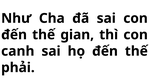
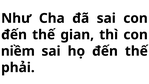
canh: canh -> niềm
